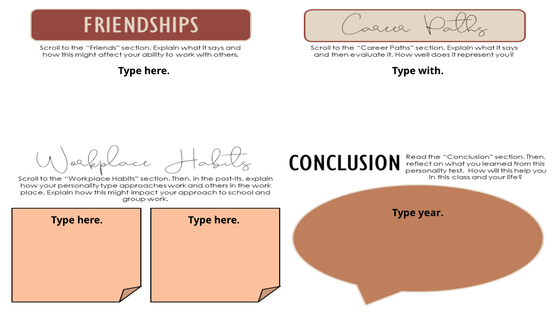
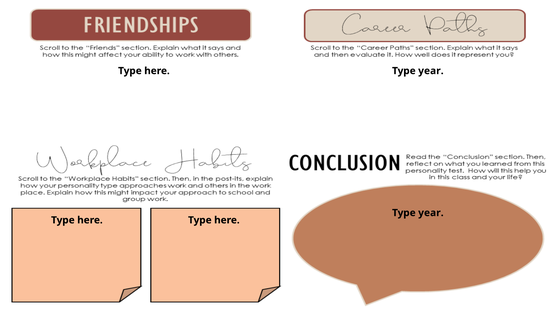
here Type with: with -> year
